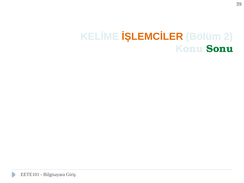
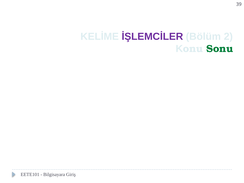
İŞLEMCİLER colour: orange -> purple
